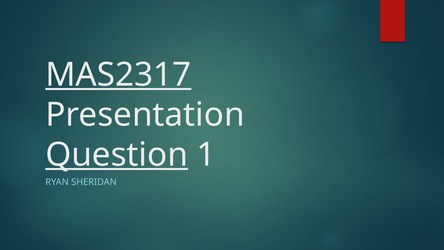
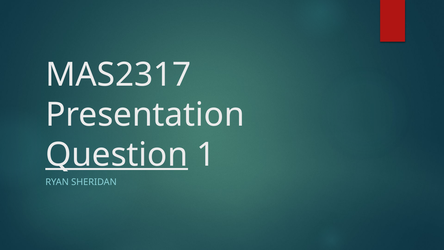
MAS2317 underline: present -> none
